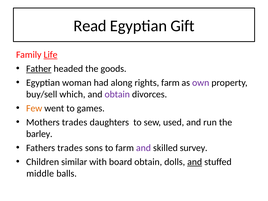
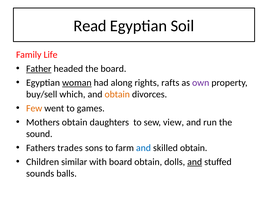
Gift: Gift -> Soil
Life underline: present -> none
the goods: goods -> board
woman underline: none -> present
rights farm: farm -> rafts
obtain at (117, 94) colour: purple -> orange
Mothers trades: trades -> obtain
used: used -> view
barley: barley -> sound
and at (143, 148) colour: purple -> blue
skilled survey: survey -> obtain
middle: middle -> sounds
